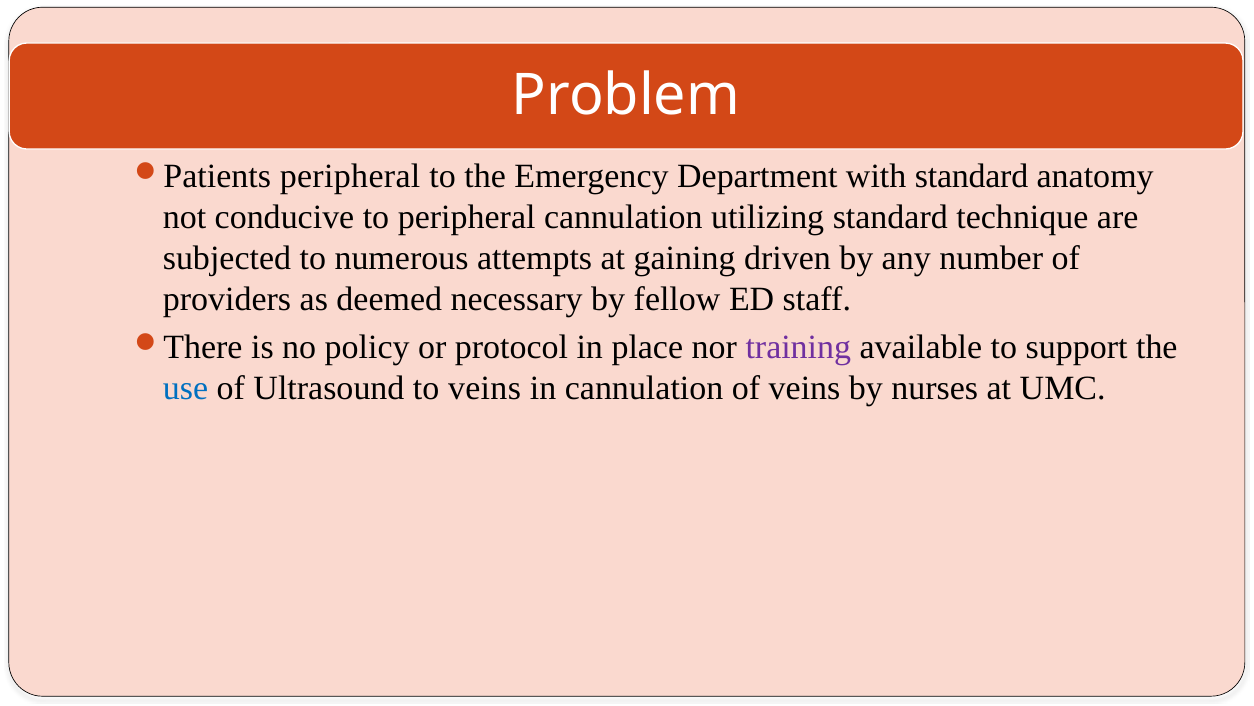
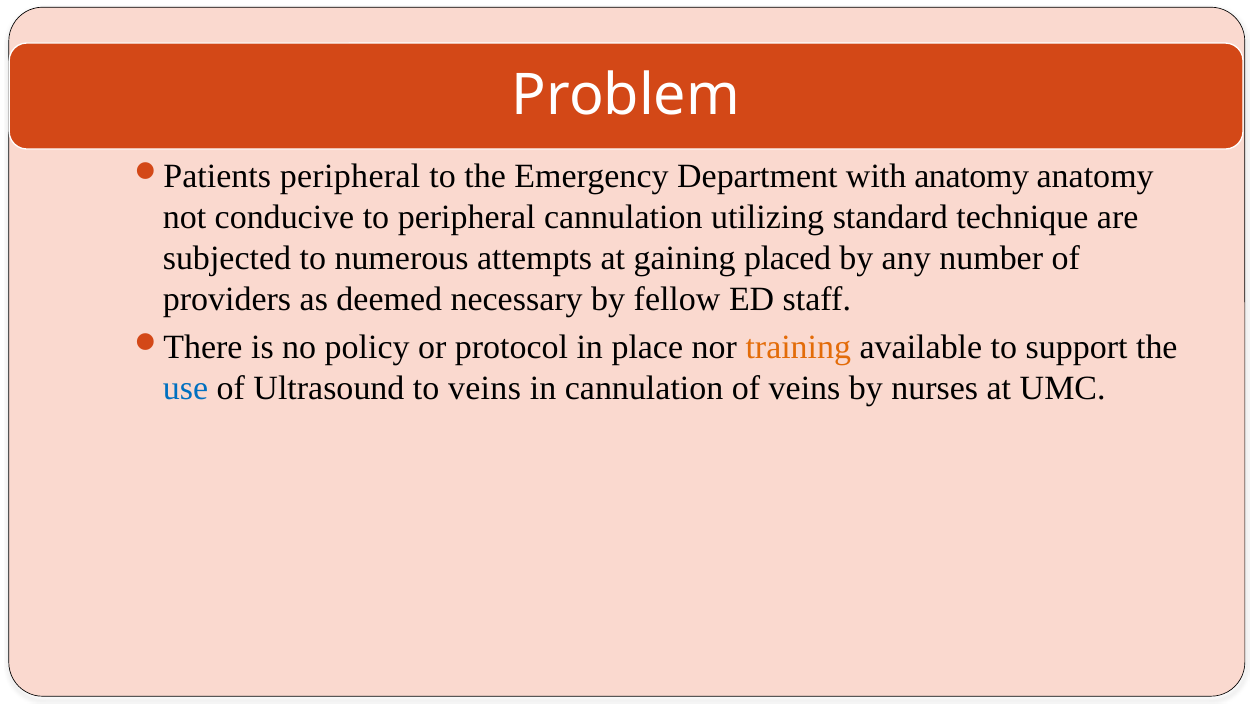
with standard: standard -> anatomy
driven: driven -> placed
training colour: purple -> orange
